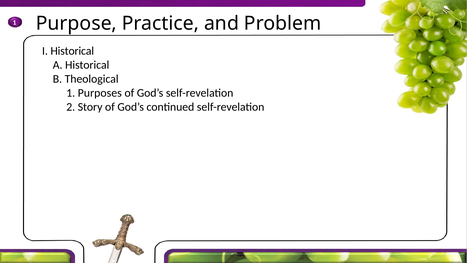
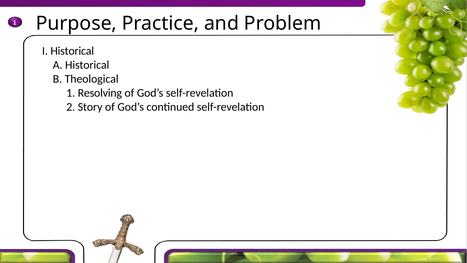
Purposes: Purposes -> Resolving
